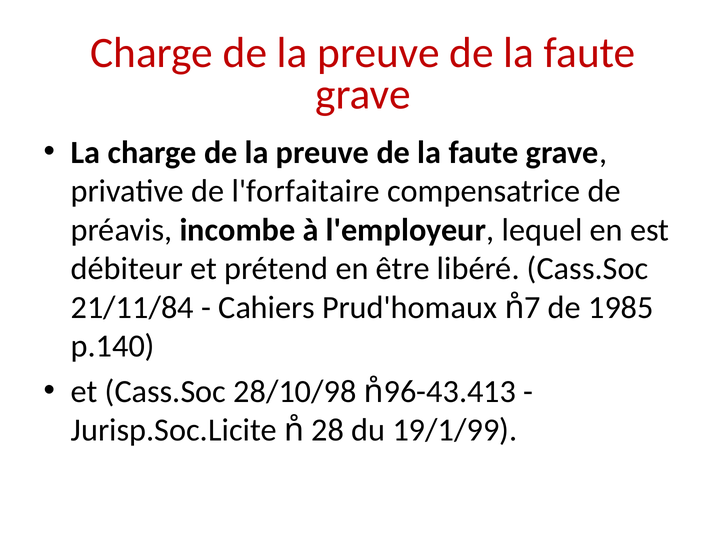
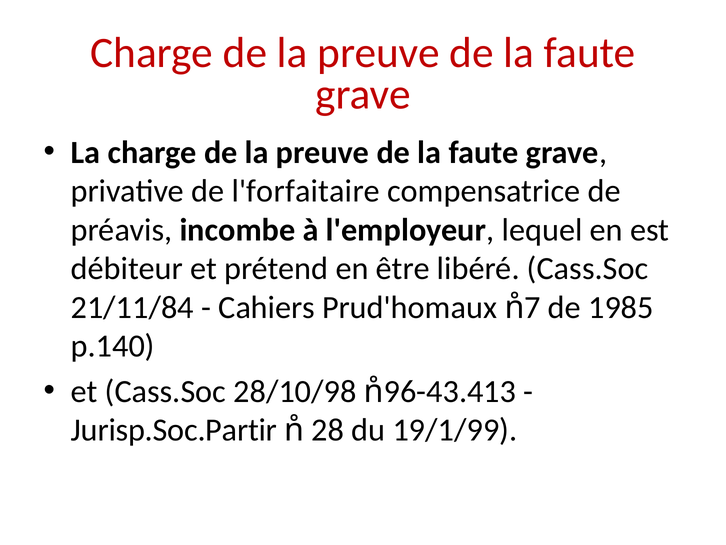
Jurisp.Soc.Licite: Jurisp.Soc.Licite -> Jurisp.Soc.Partir
